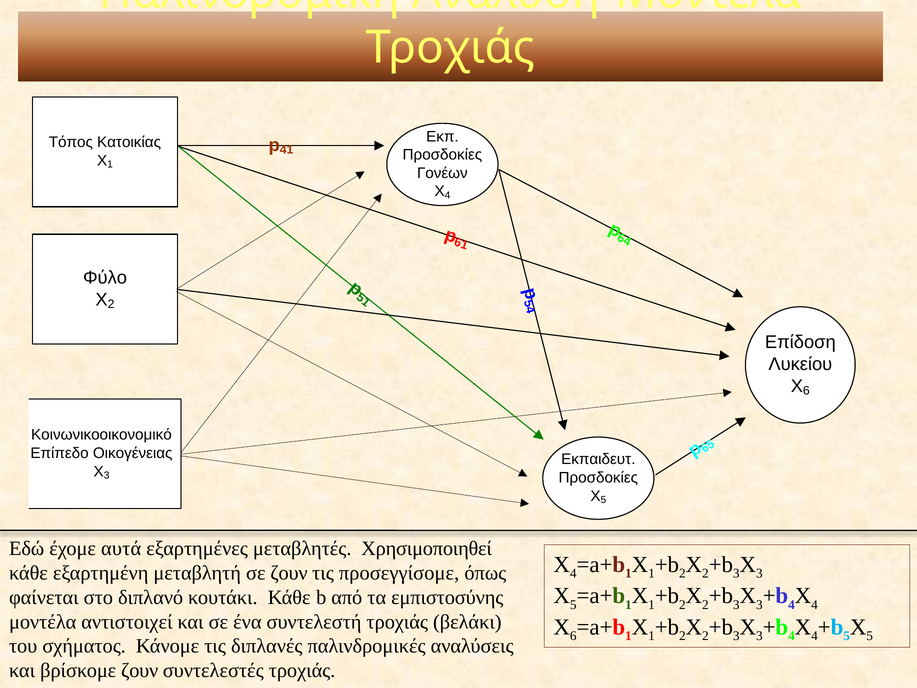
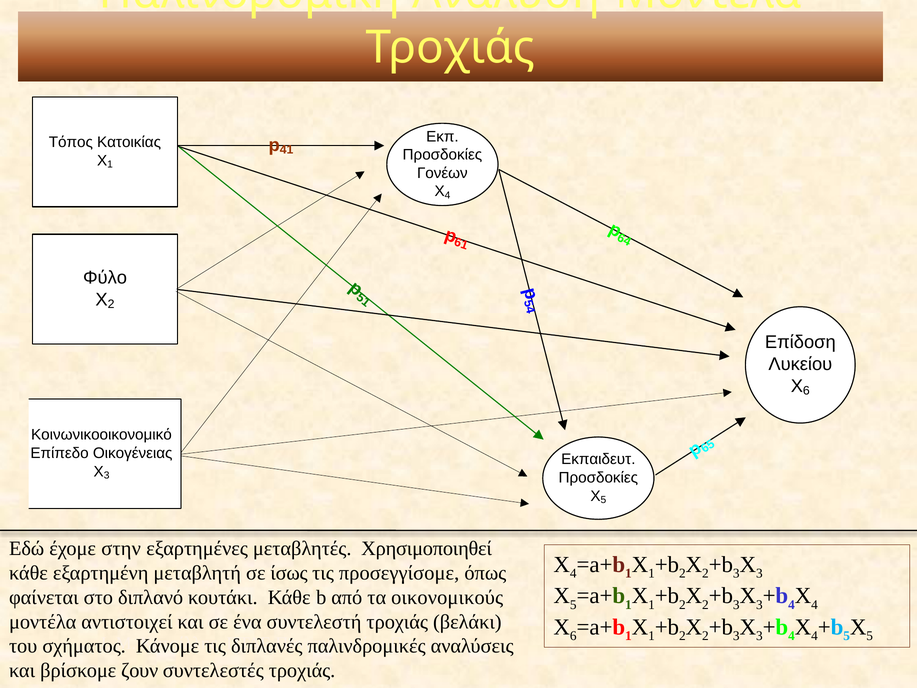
αυτά: αυτά -> στην
σε ζουν: ζουν -> ίσως
εμπιστοσύνης: εμπιστοσύνης -> οικονομικούς
